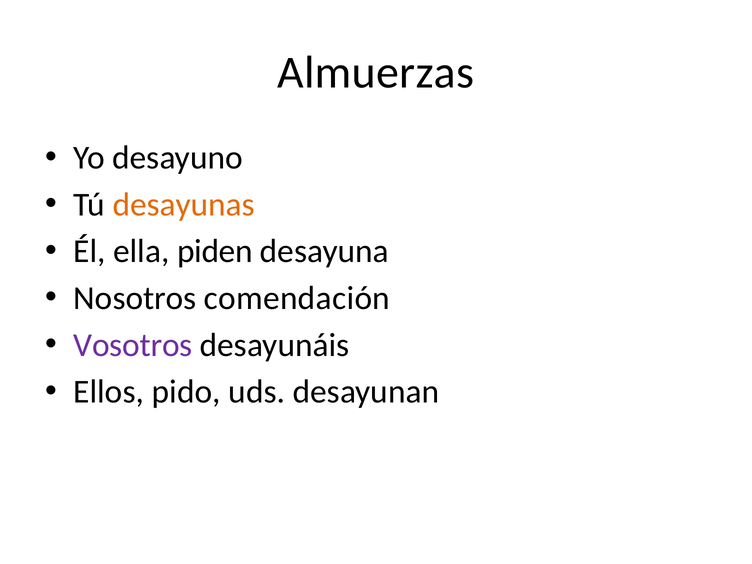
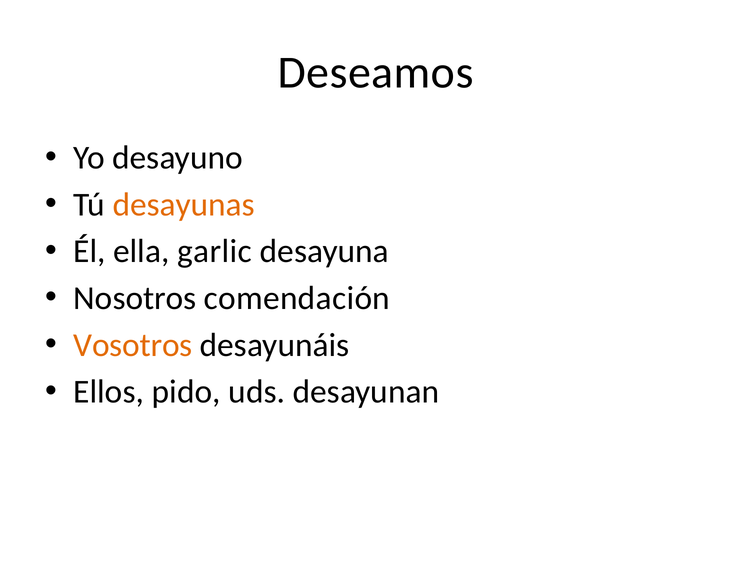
Almuerzas: Almuerzas -> Deseamos
piden: piden -> garlic
Vosotros colour: purple -> orange
